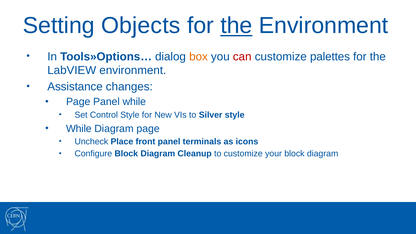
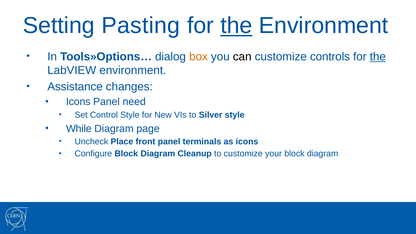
Objects: Objects -> Pasting
can colour: red -> black
palettes: palettes -> controls
the at (378, 57) underline: none -> present
Page at (78, 102): Page -> Icons
Panel while: while -> need
